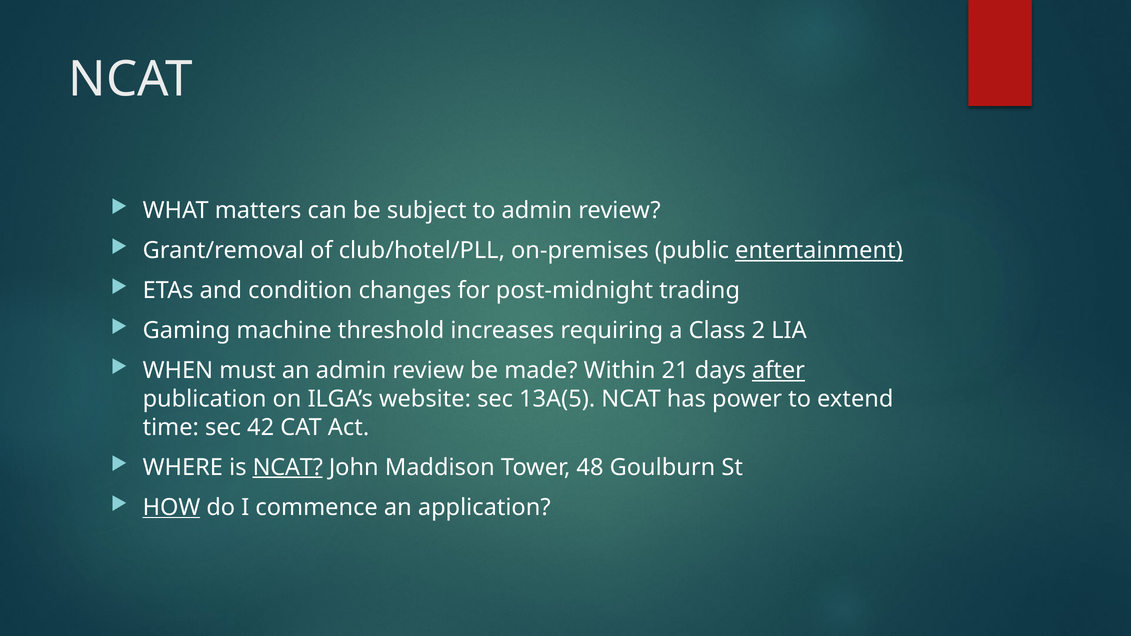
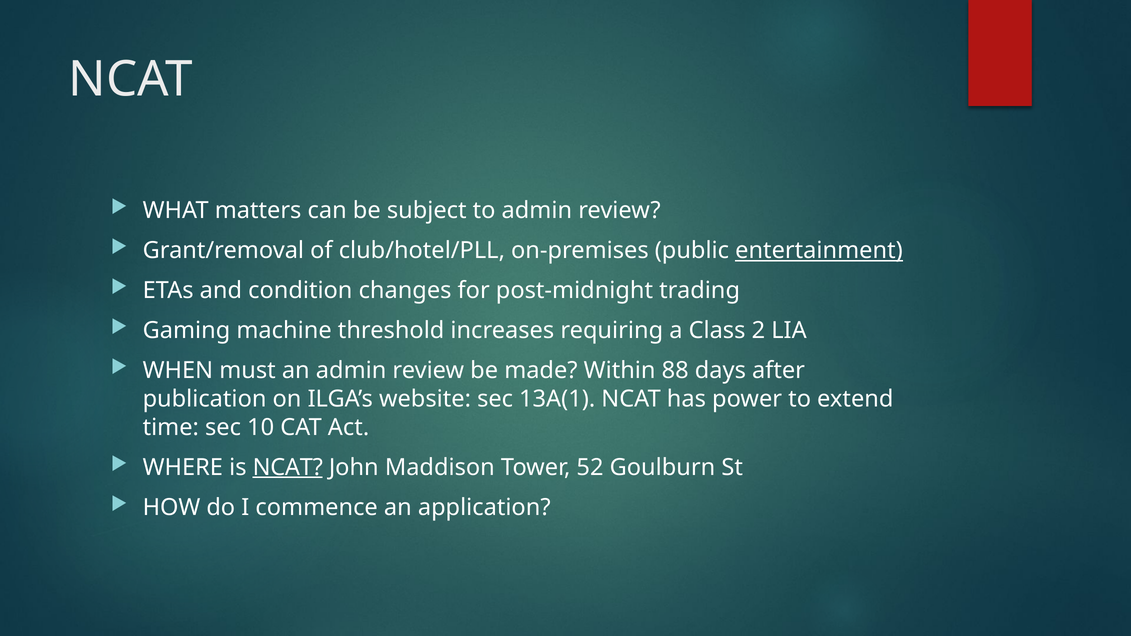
21: 21 -> 88
after underline: present -> none
13A(5: 13A(5 -> 13A(1
42: 42 -> 10
48: 48 -> 52
HOW underline: present -> none
